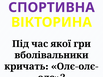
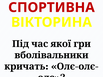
СПОРТИВНА colour: purple -> red
